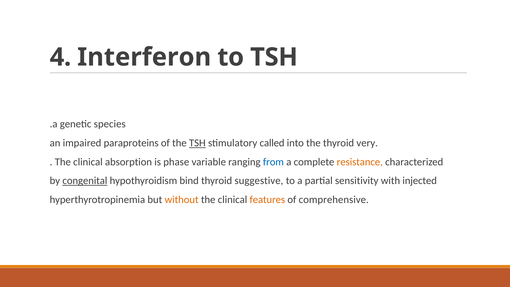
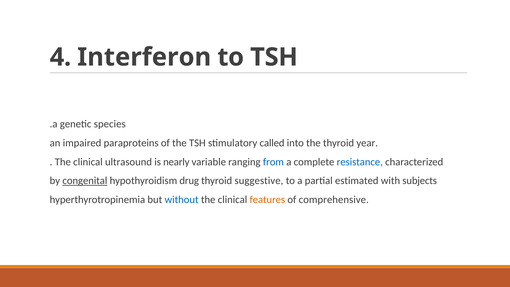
TSH at (197, 143) underline: present -> none
very: very -> year
absorption: absorption -> ultrasound
phase: phase -> nearly
resistance colour: orange -> blue
bind: bind -> drug
sensitivity: sensitivity -> estimated
injected: injected -> subjects
without colour: orange -> blue
